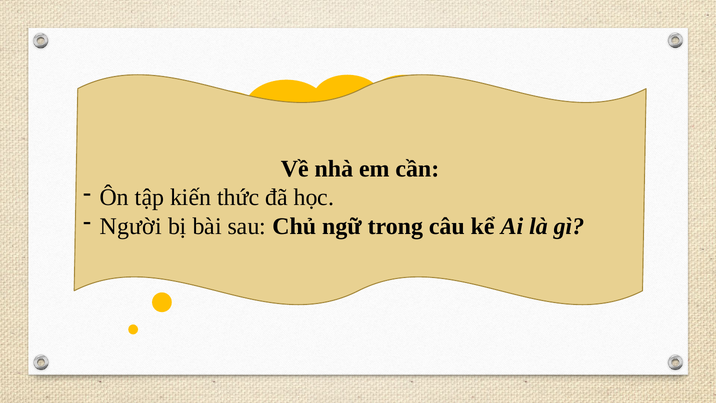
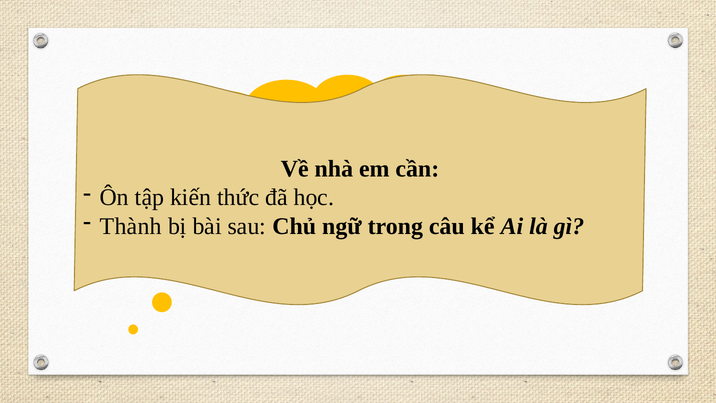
Người: Người -> Thành
